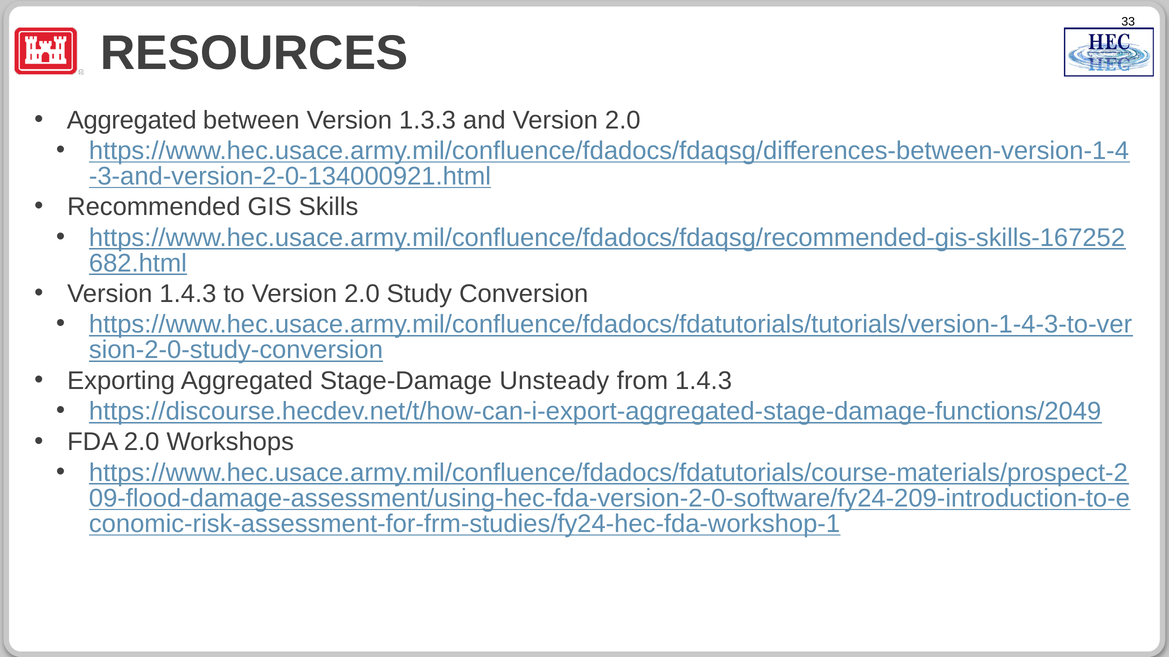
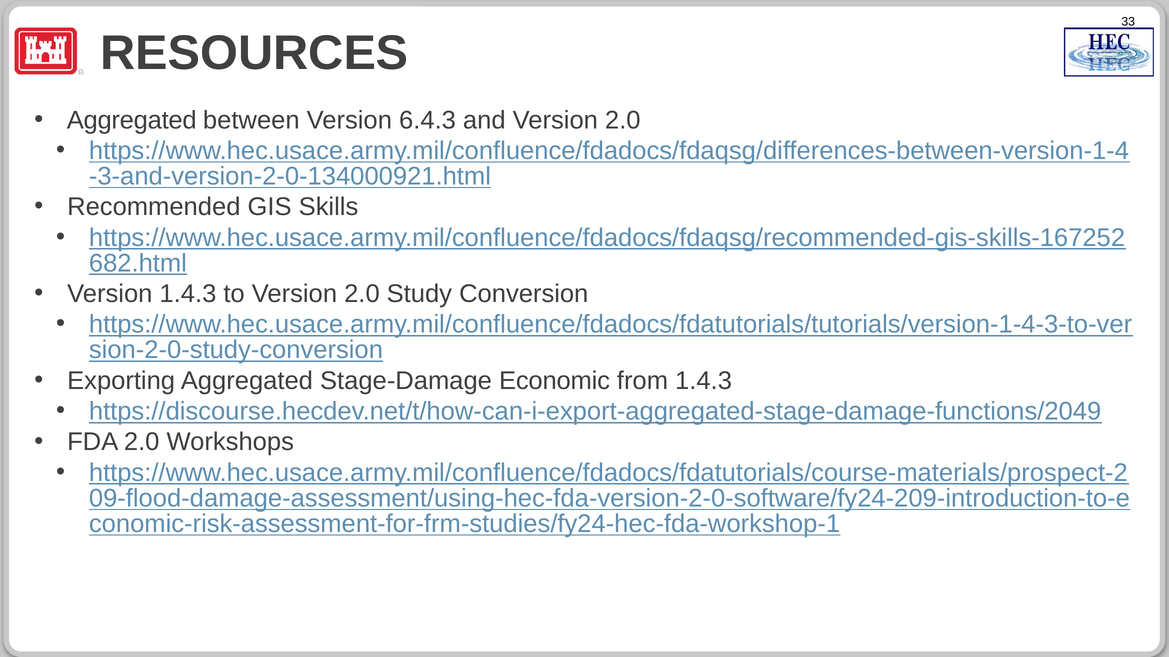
1.3.3: 1.3.3 -> 6.4.3
Unsteady: Unsteady -> Economic
